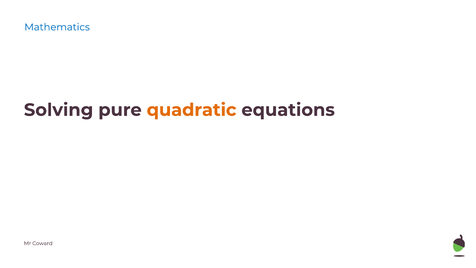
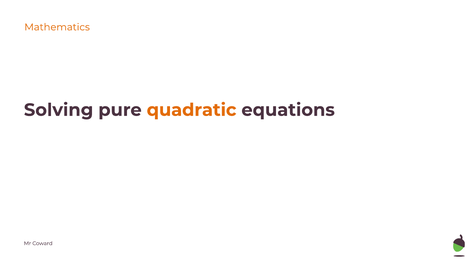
Mathematics colour: blue -> orange
